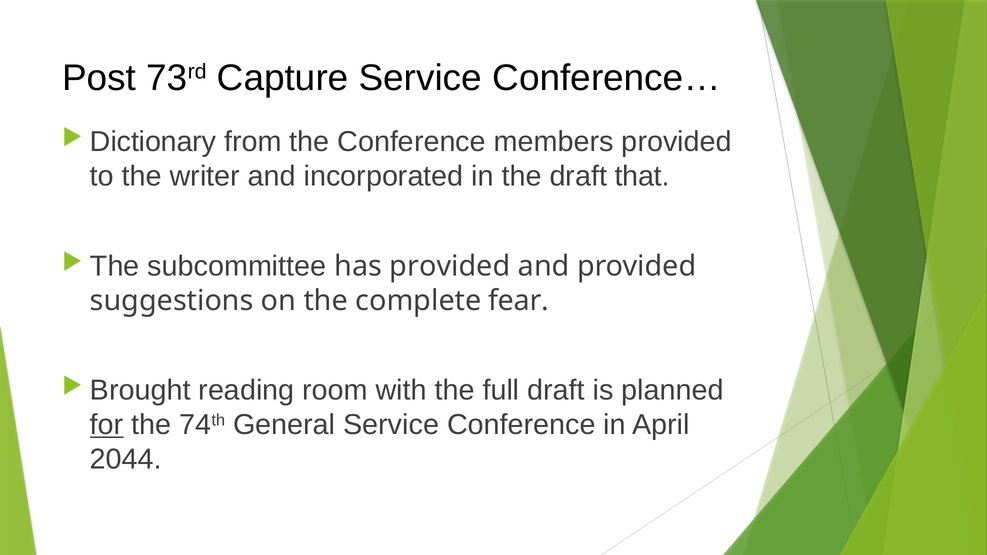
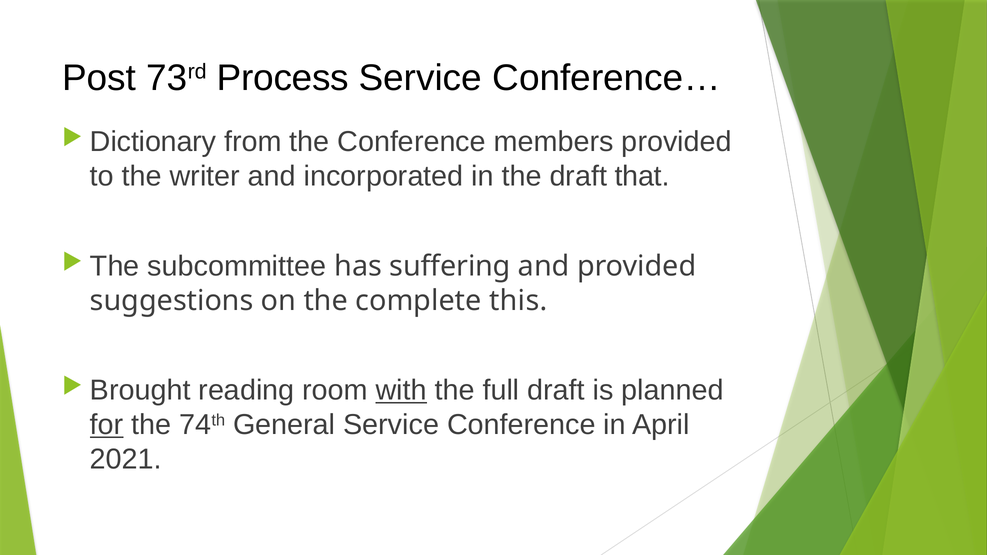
Capture: Capture -> Process
has provided: provided -> suffering
fear: fear -> this
with underline: none -> present
2044: 2044 -> 2021
